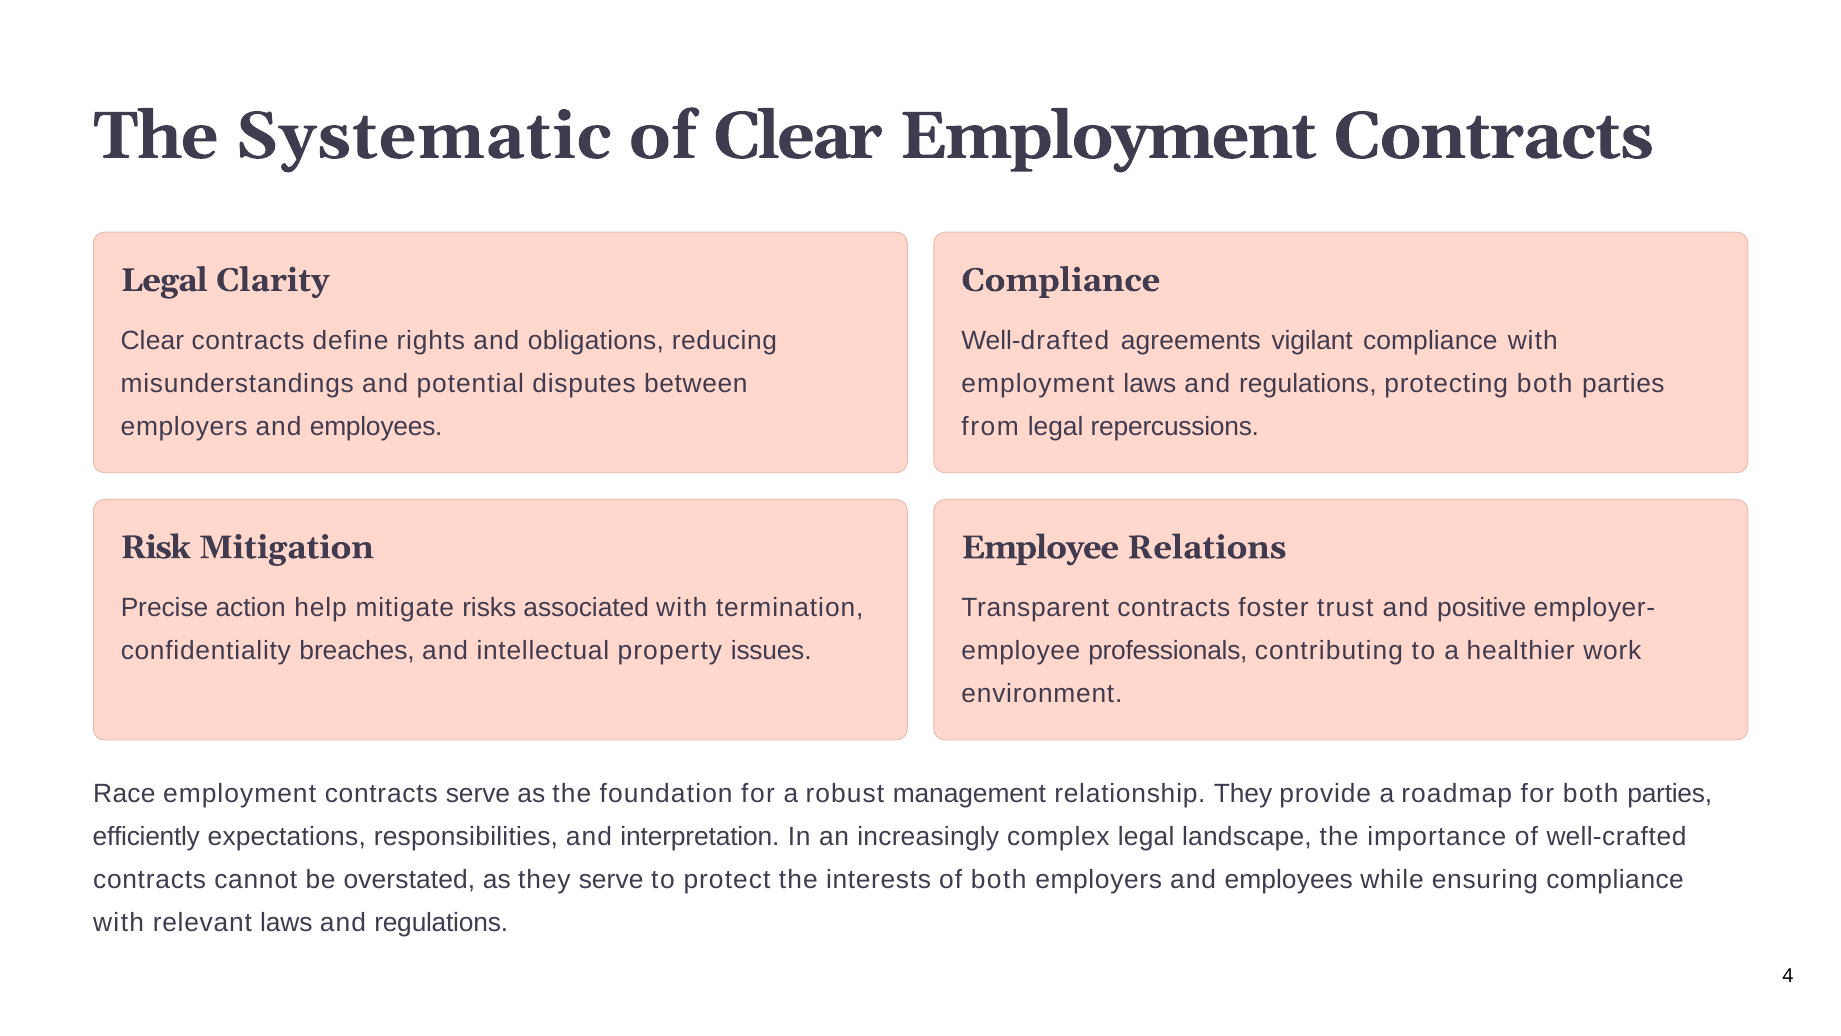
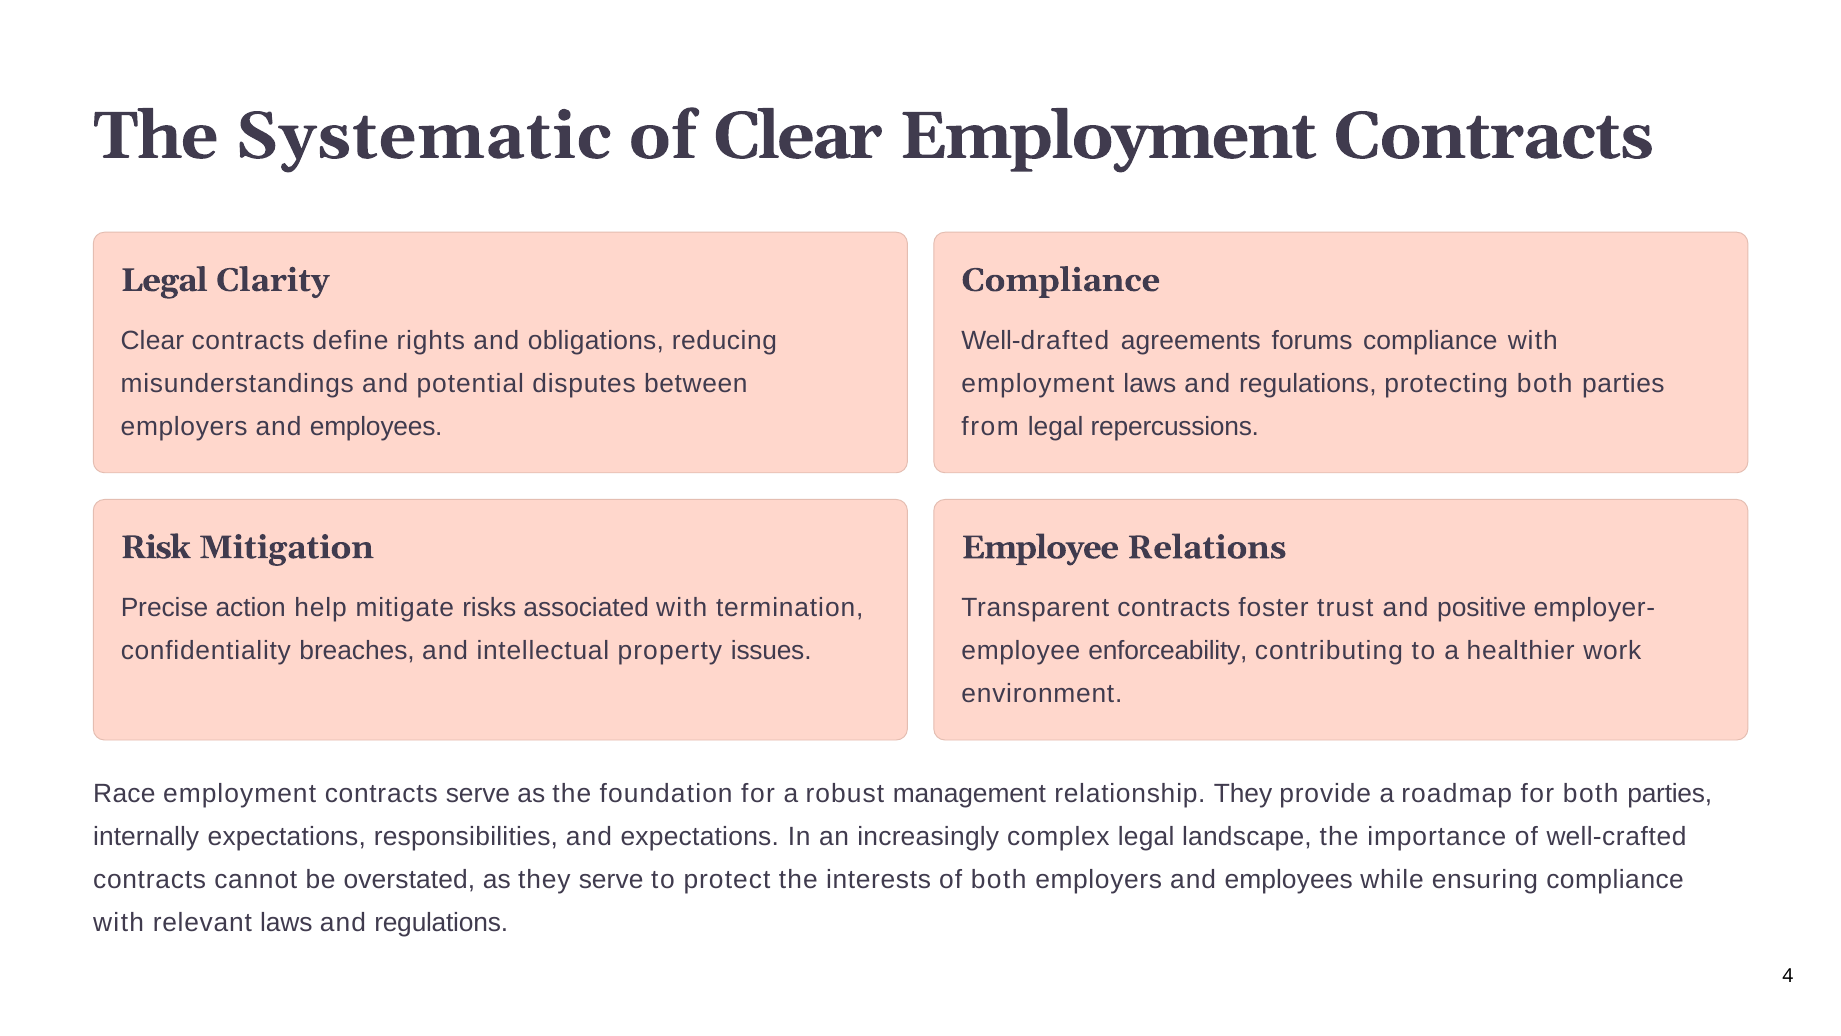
vigilant: vigilant -> forums
professionals: professionals -> enforceability
efficiently: efficiently -> internally
and interpretation: interpretation -> expectations
